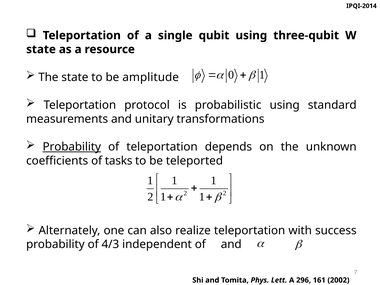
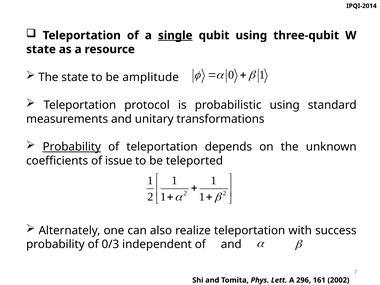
single underline: none -> present
tasks: tasks -> issue
4/3: 4/3 -> 0/3
